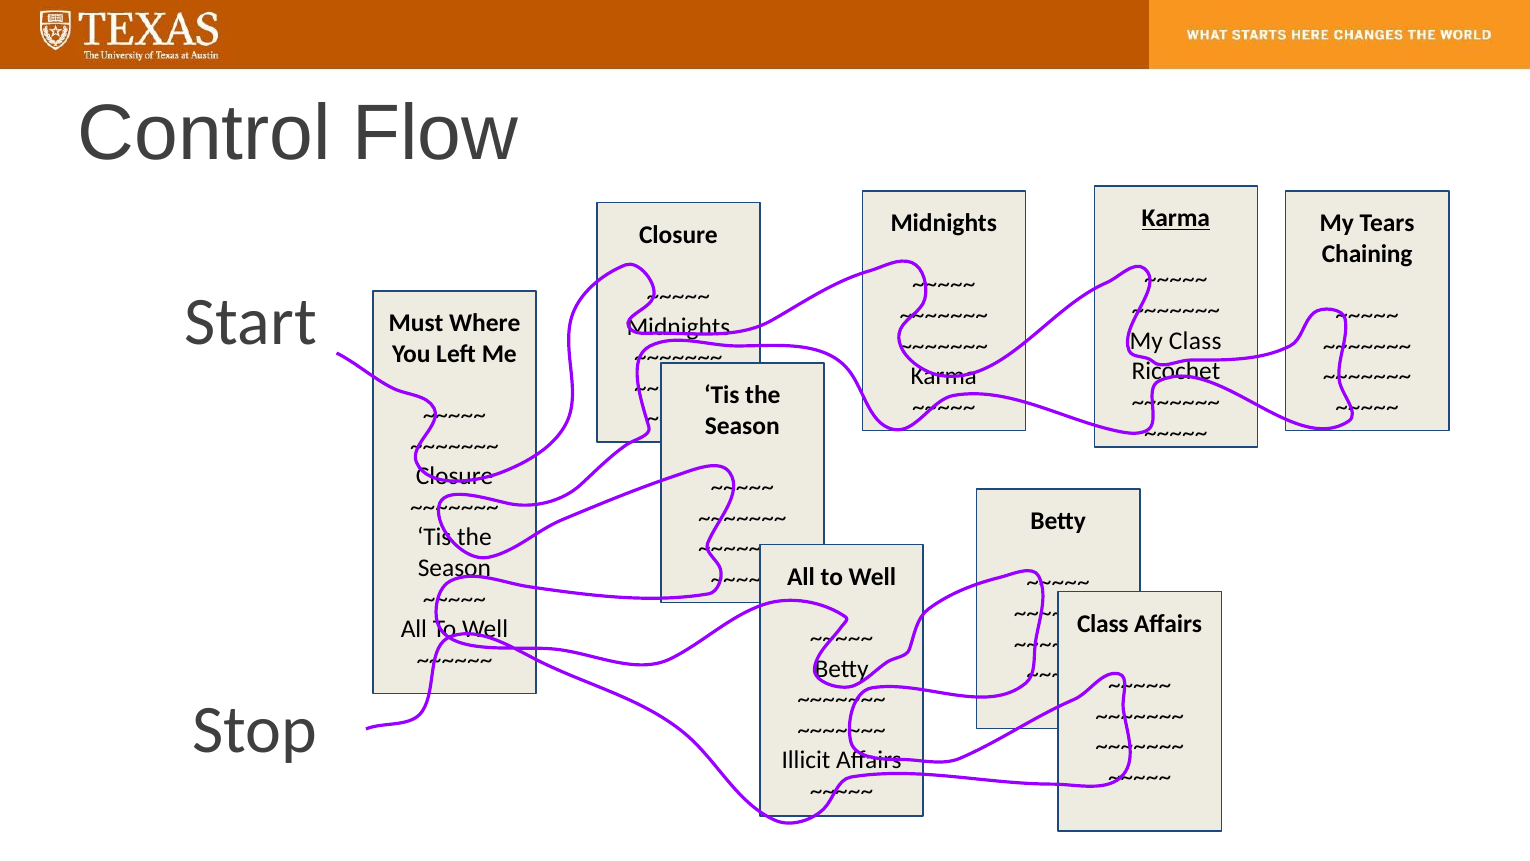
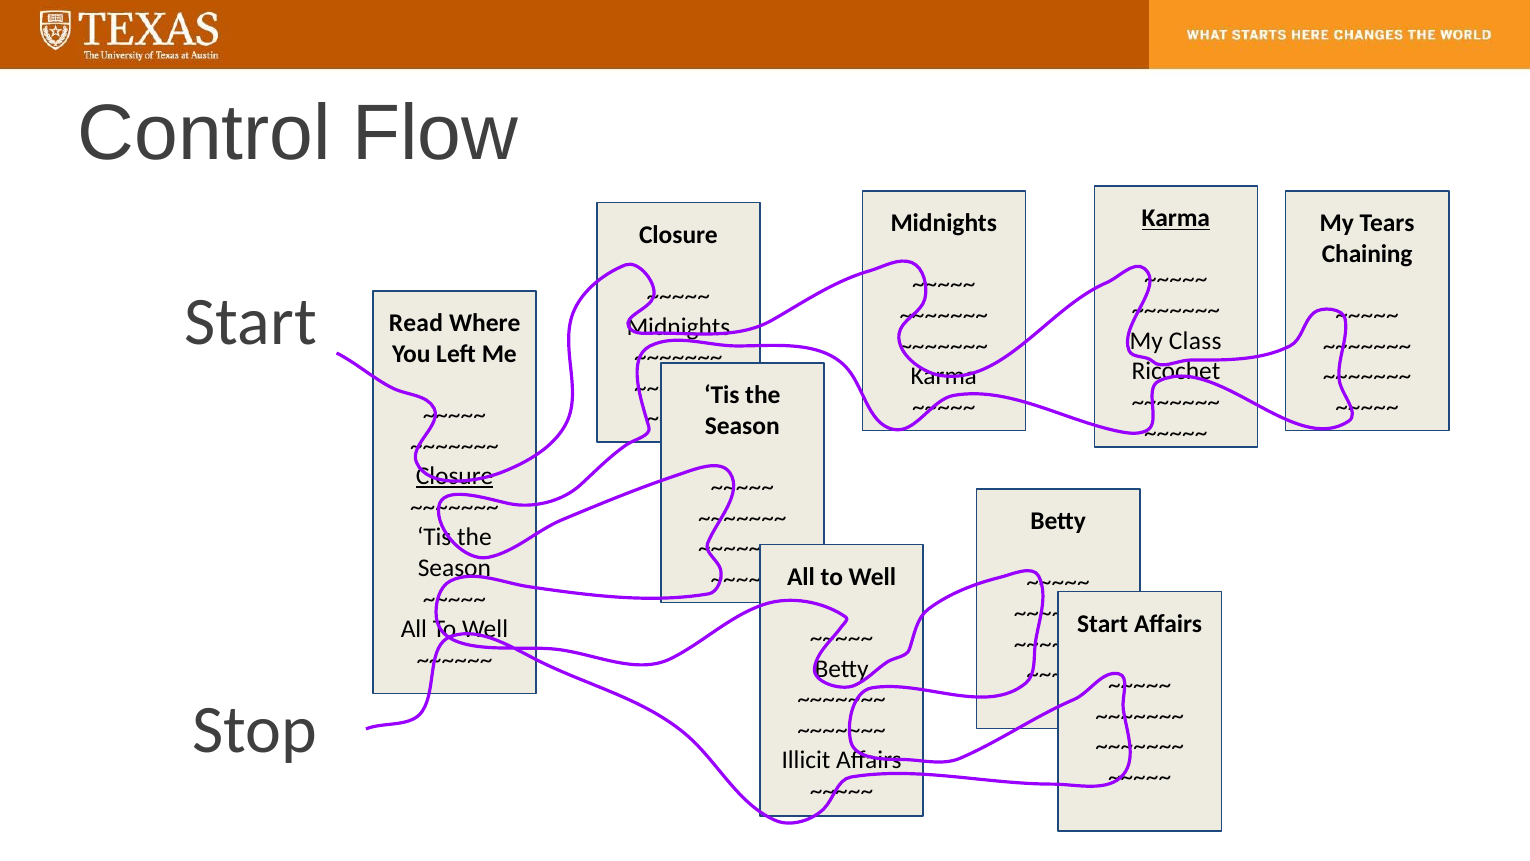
Must: Must -> Read
Closure at (455, 476) underline: none -> present
Class at (1103, 624): Class -> Start
